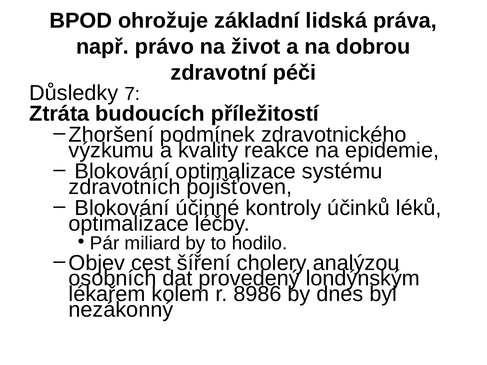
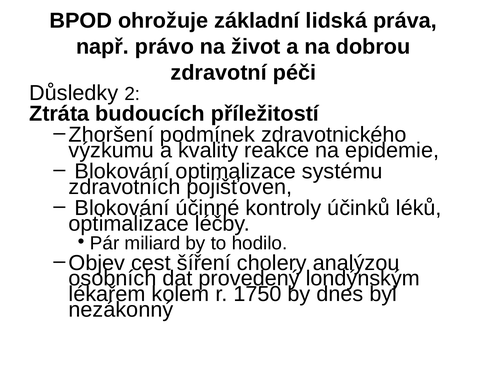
7: 7 -> 2
8986: 8986 -> 1750
